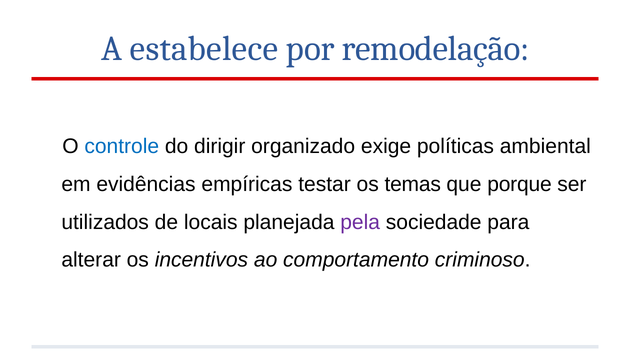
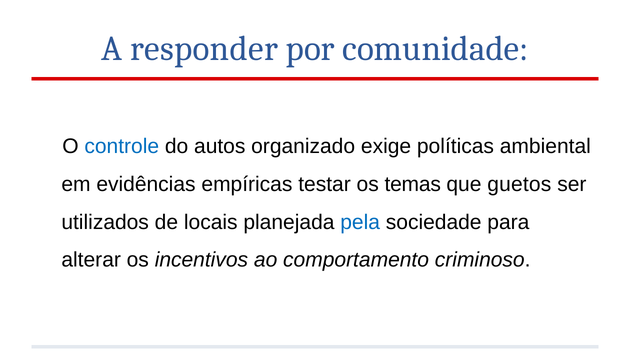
estabelece: estabelece -> responder
remodelação: remodelação -> comunidade
dirigir: dirigir -> autos
porque: porque -> guetos
pela colour: purple -> blue
